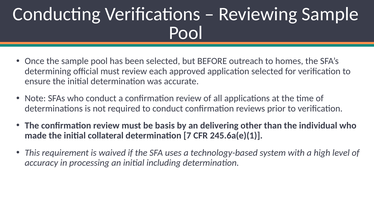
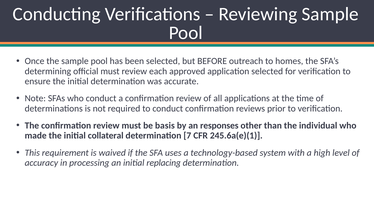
delivering: delivering -> responses
including: including -> replacing
